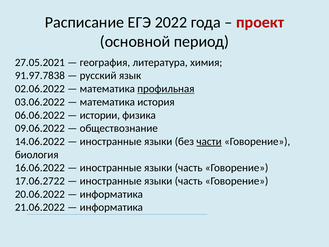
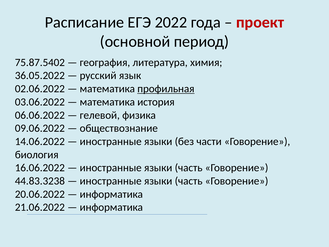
27.05.2021: 27.05.2021 -> 75.87.5402
91.97.7838: 91.97.7838 -> 36.05.2022
истории: истории -> гелевой
части underline: present -> none
17.06.2722: 17.06.2722 -> 44.83.3238
